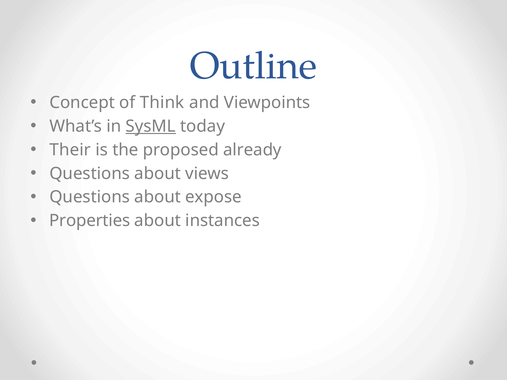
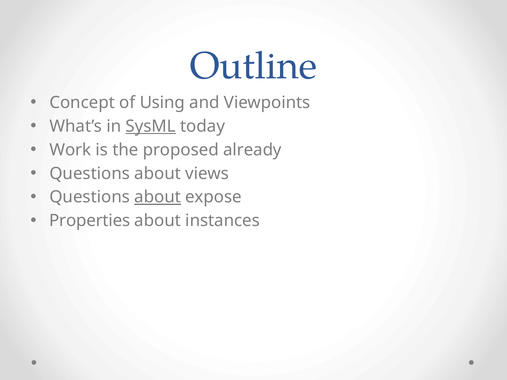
Think: Think -> Using
Their: Their -> Work
about at (158, 197) underline: none -> present
